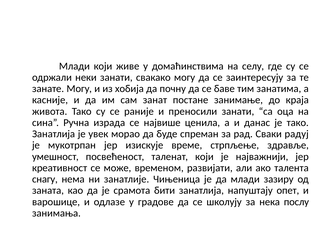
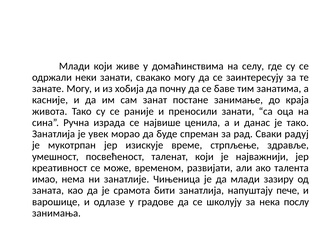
снагу: снагу -> имао
опет: опет -> пече
